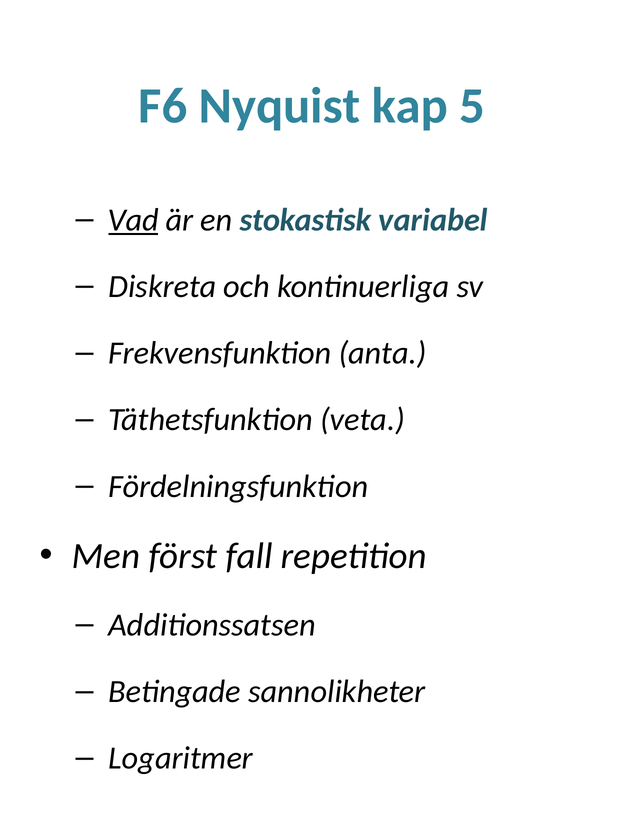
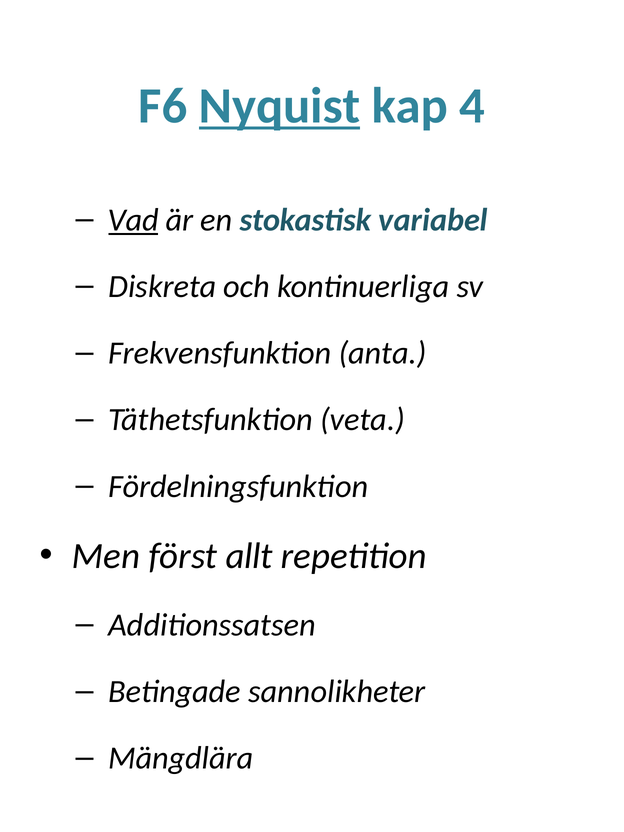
Nyquist underline: none -> present
5: 5 -> 4
fall: fall -> allt
Logaritmer: Logaritmer -> Mängdlära
